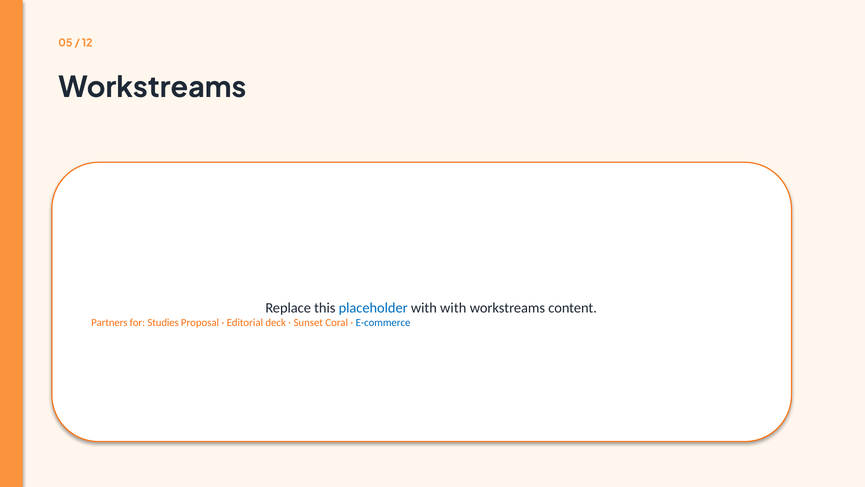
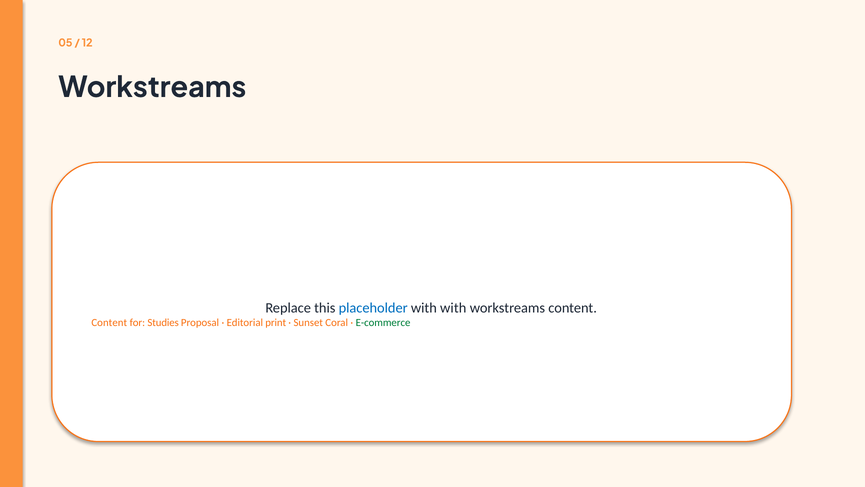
Partners at (109, 322): Partners -> Content
deck: deck -> print
E-commerce colour: blue -> green
